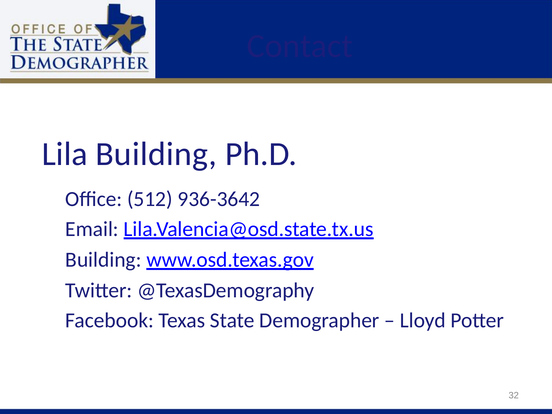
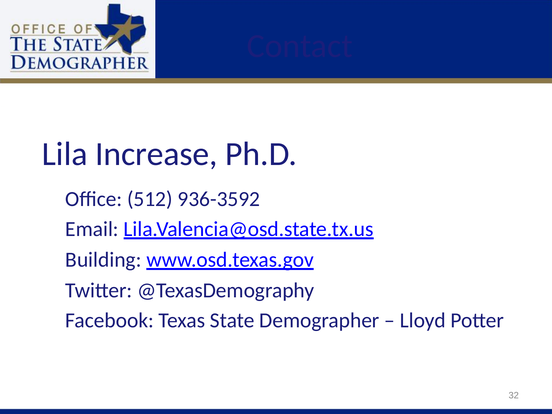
Lila Building: Building -> Increase
936-3642: 936-3642 -> 936-3592
